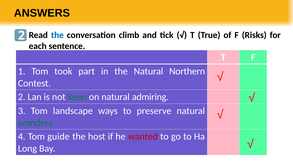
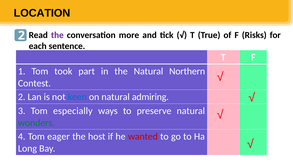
ANSWERS: ANSWERS -> LOCATION
the at (57, 35) colour: blue -> purple
climb: climb -> more
keen colour: green -> blue
landscape: landscape -> especially
guide: guide -> eager
